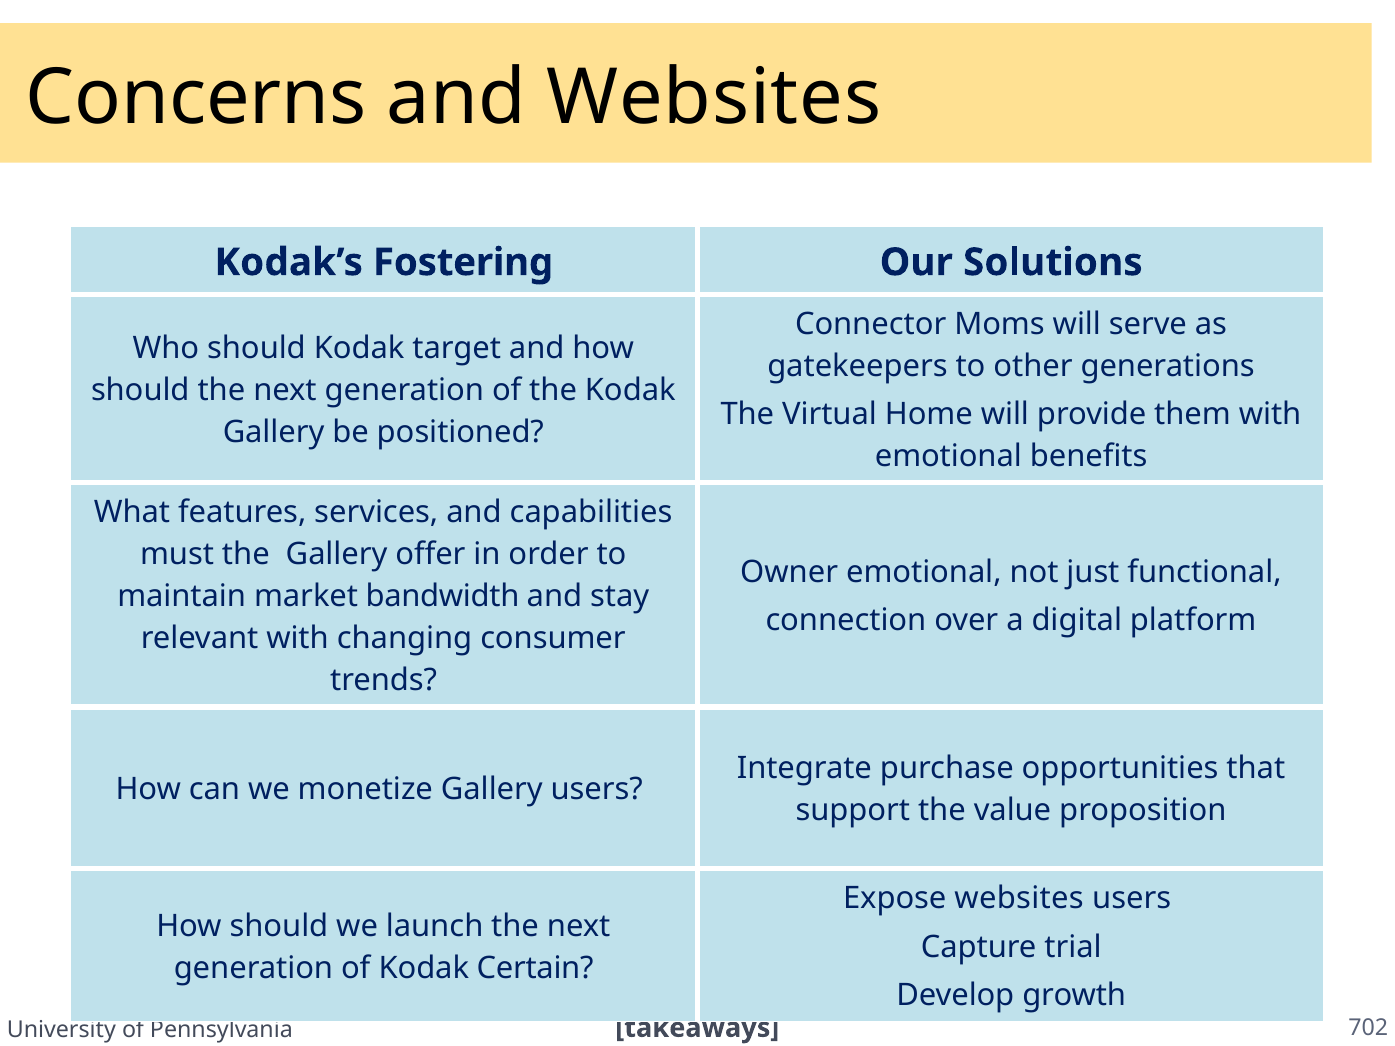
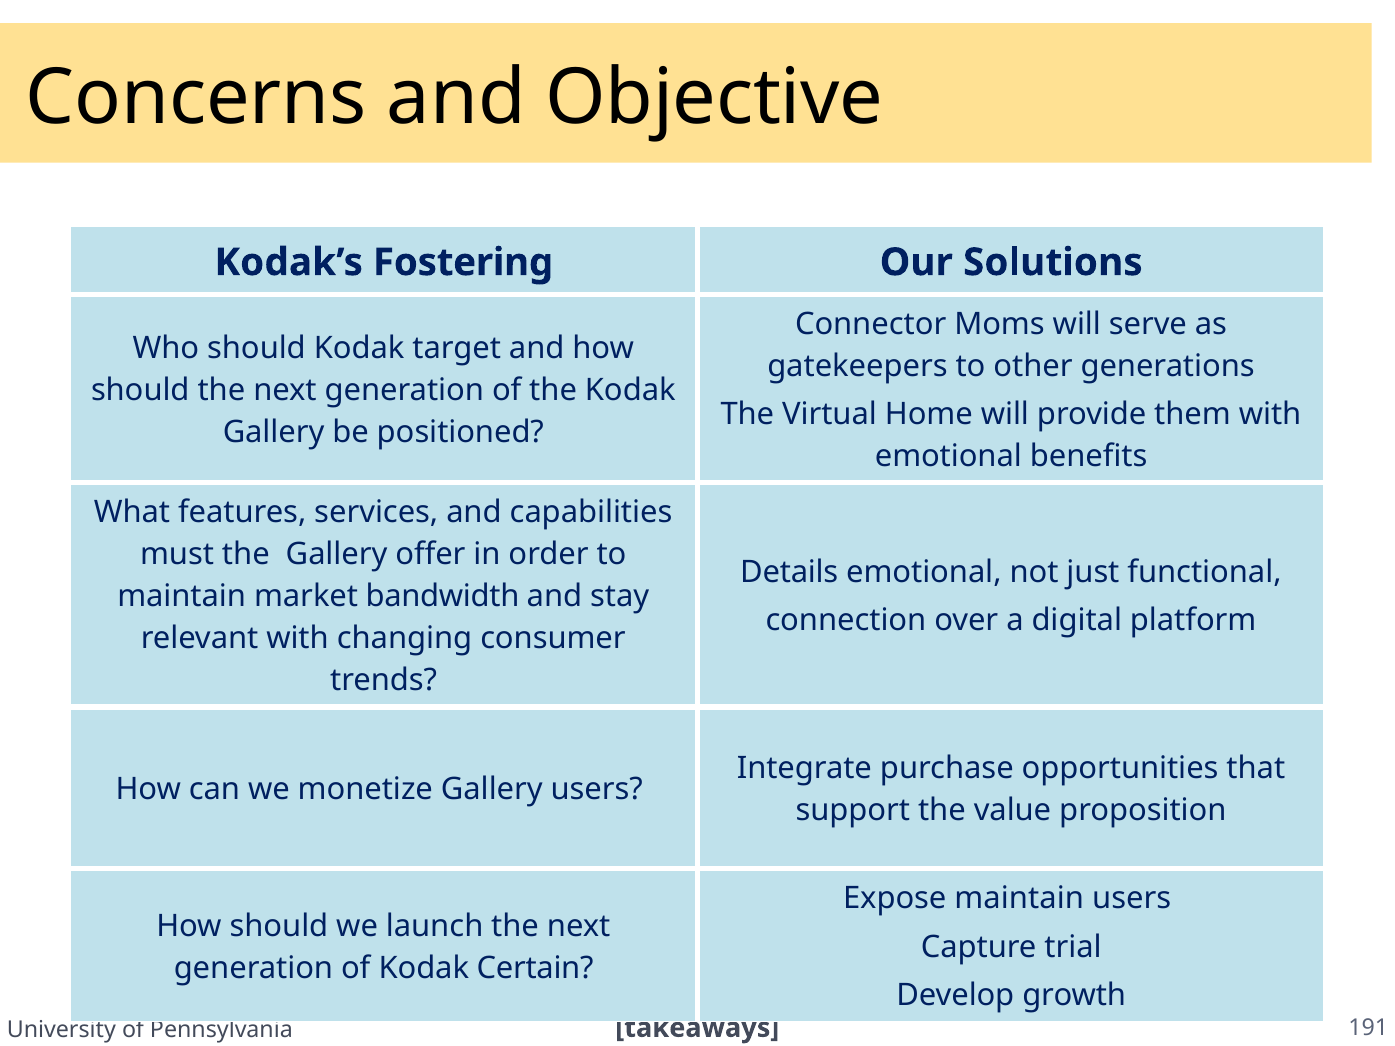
and Websites: Websites -> Objective
Owner: Owner -> Details
Expose websites: websites -> maintain
702: 702 -> 191
